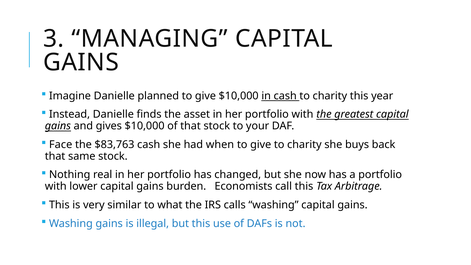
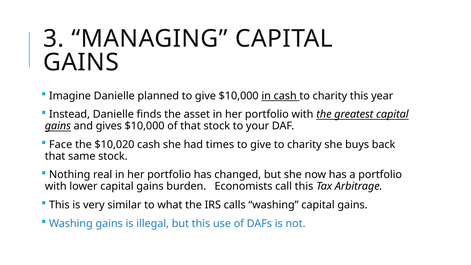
$83,763: $83,763 -> $10,020
when: when -> times
